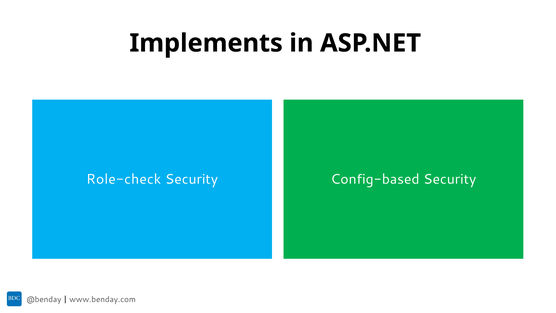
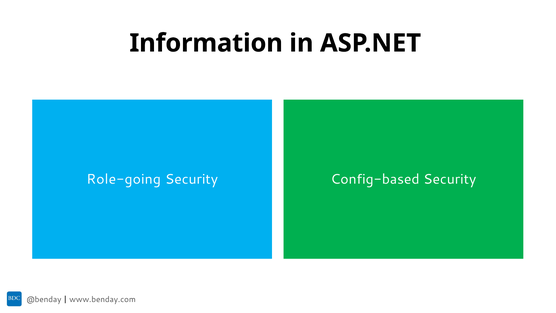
Implements: Implements -> Information
Role-check: Role-check -> Role-going
